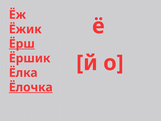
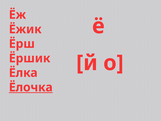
Ёрш underline: present -> none
